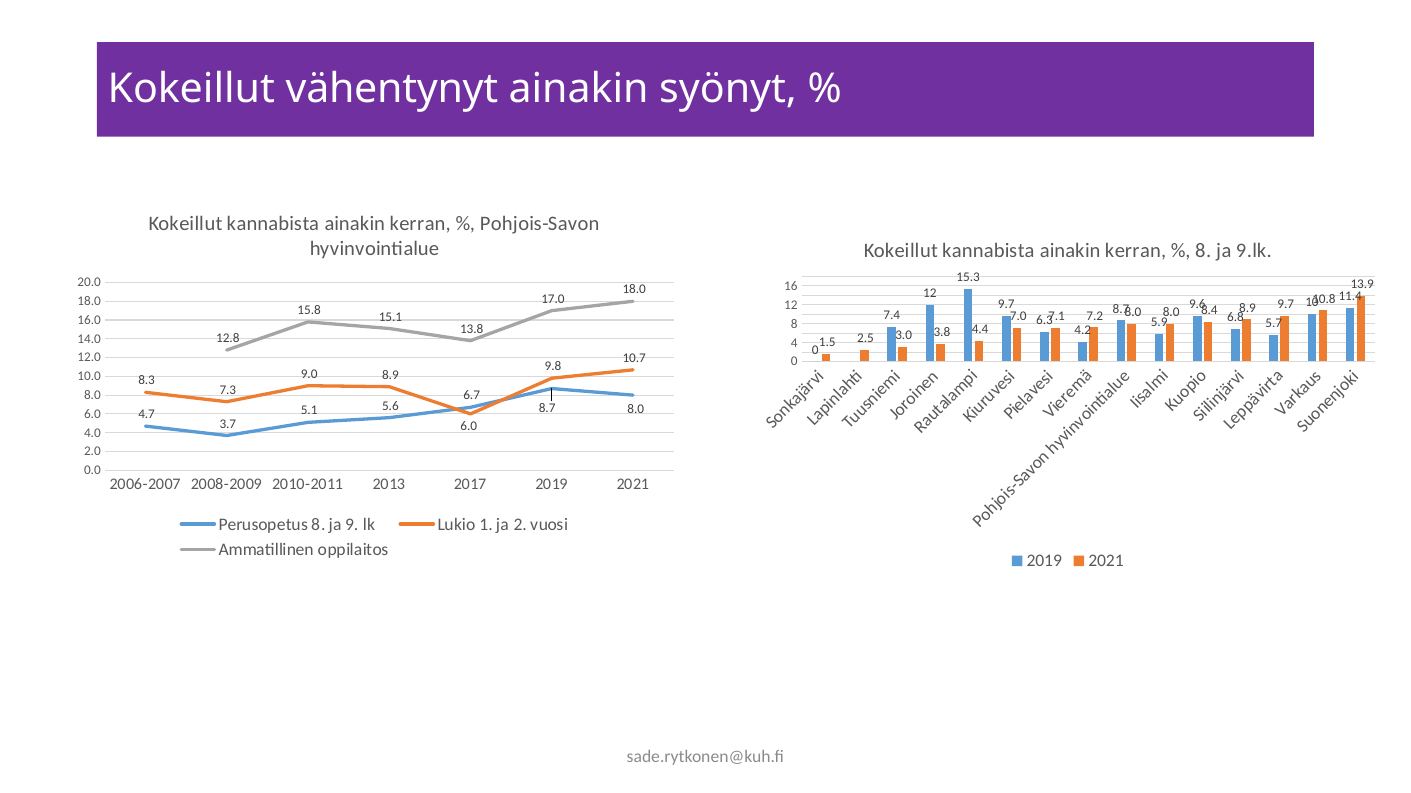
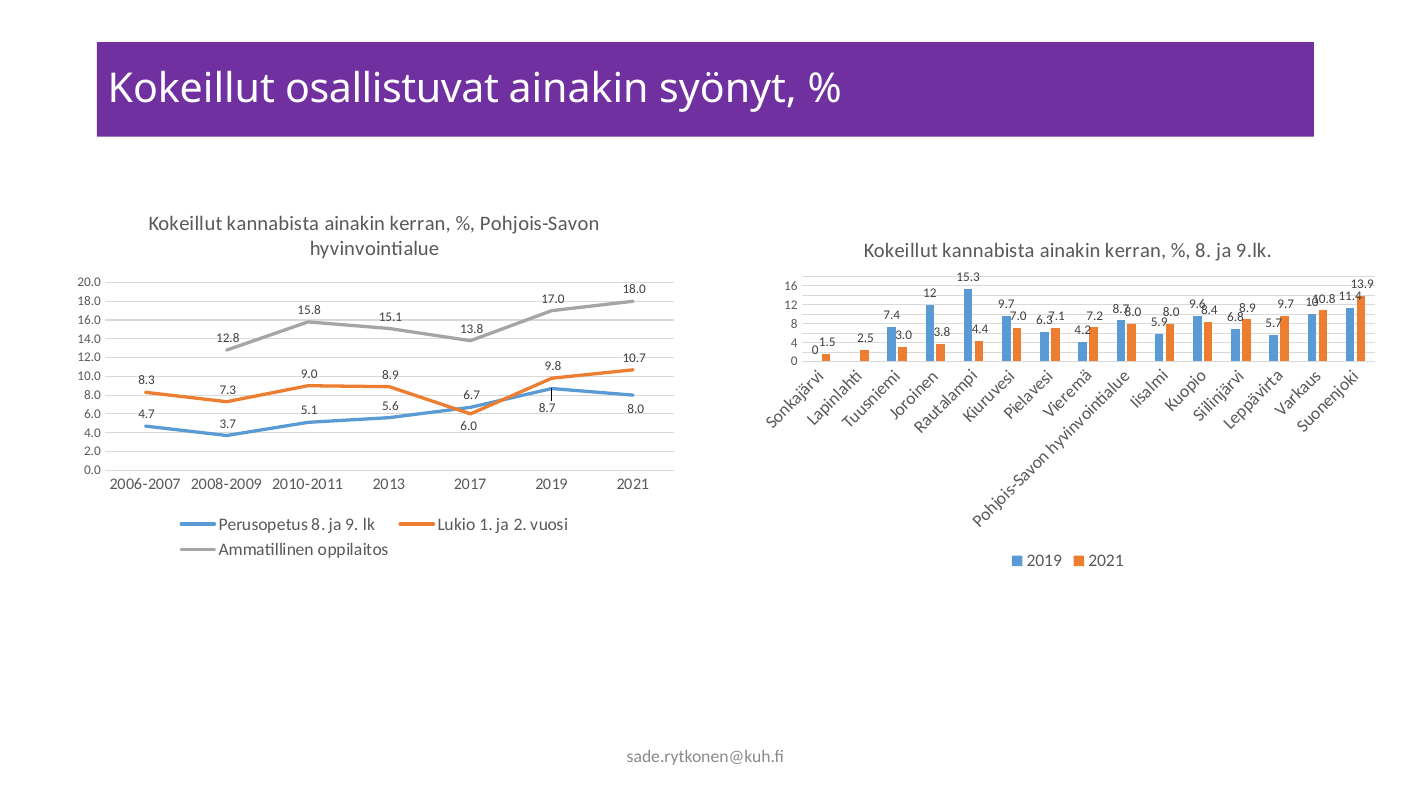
vähentynyt: vähentynyt -> osallistuvat
